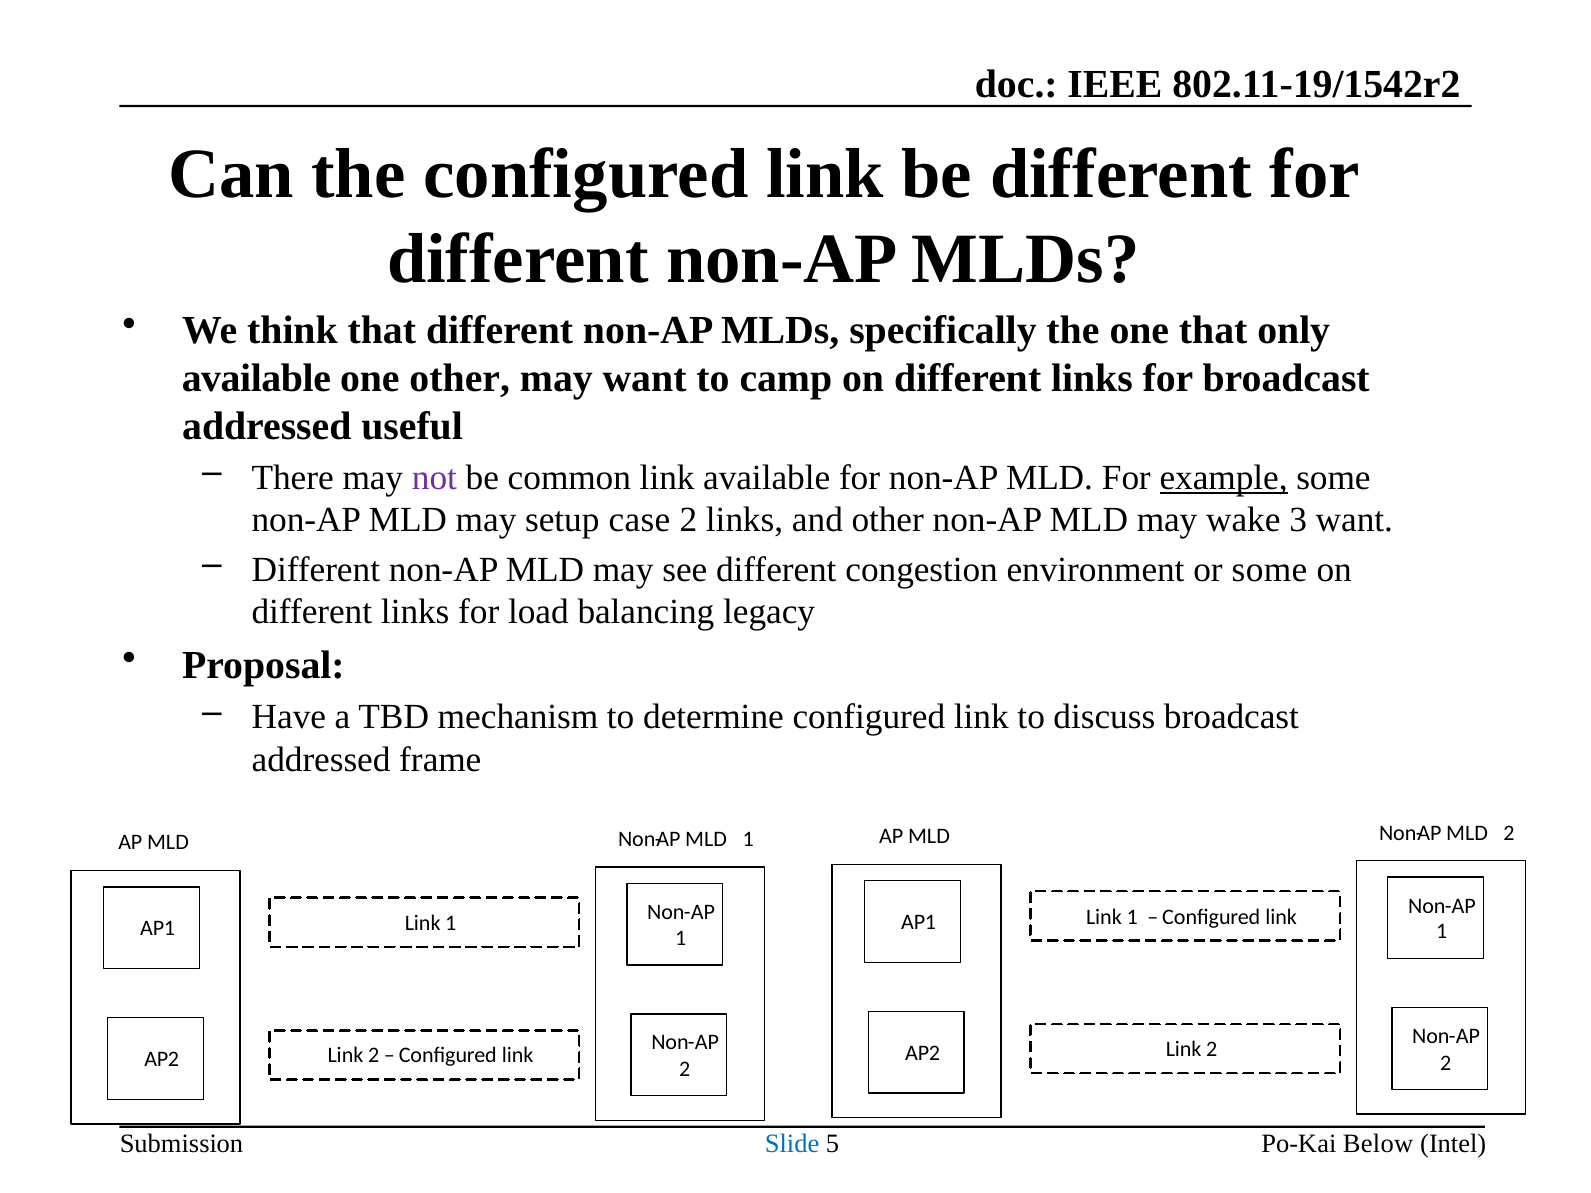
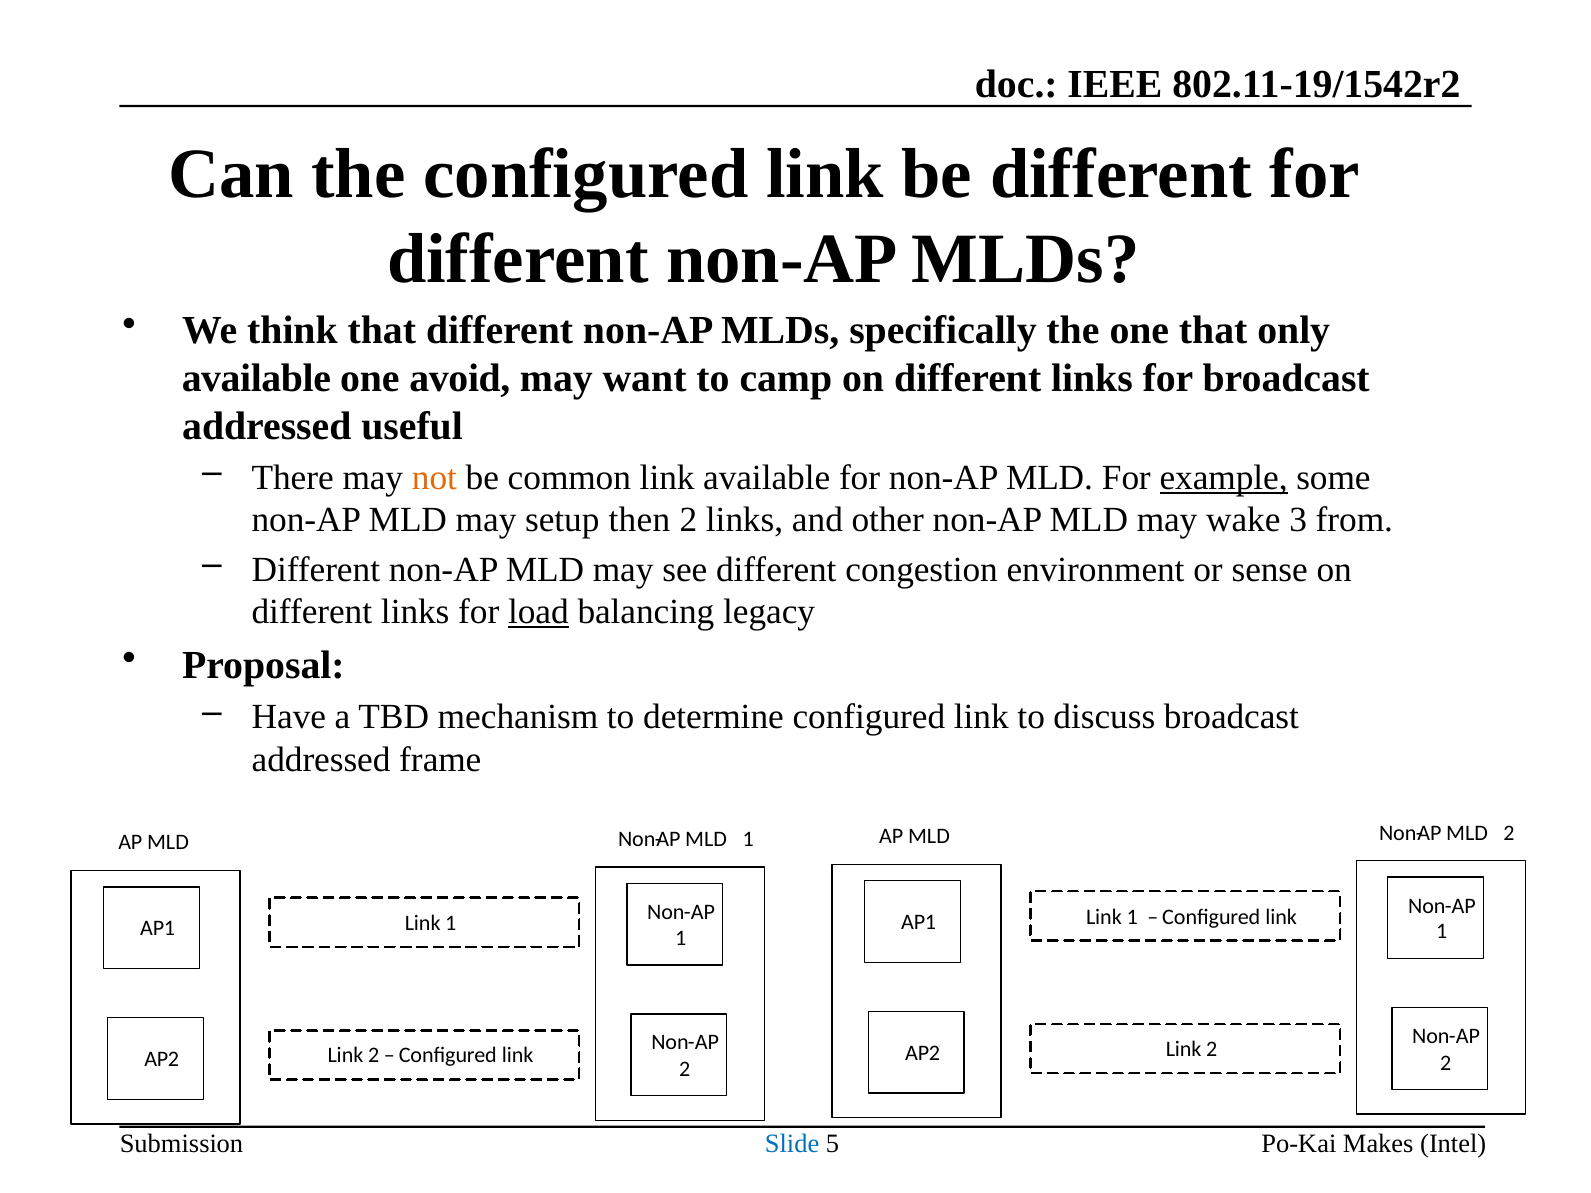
one other: other -> avoid
not colour: purple -> orange
case: case -> then
3 want: want -> from
or some: some -> sense
load underline: none -> present
Below: Below -> Makes
